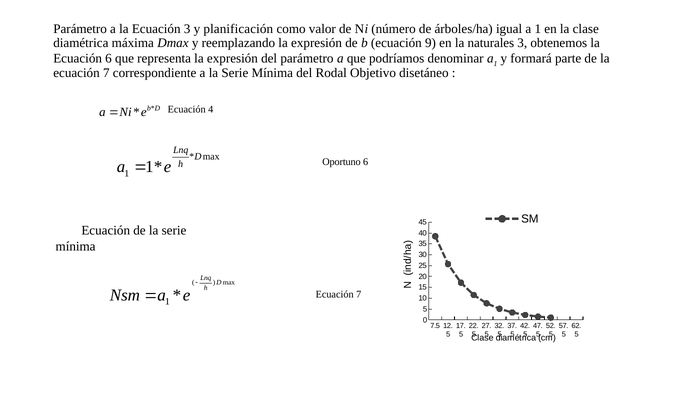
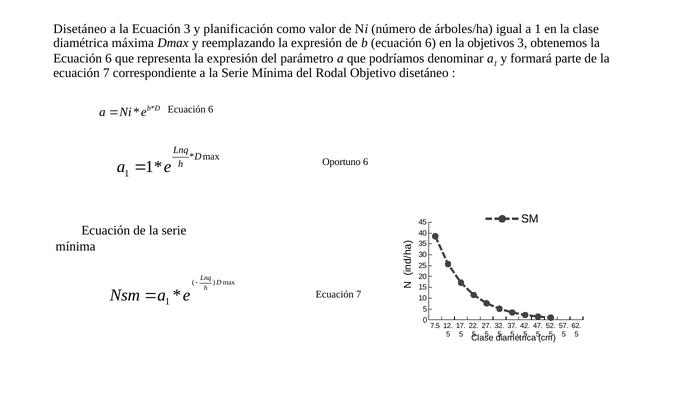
Parámetro at (80, 29): Parámetro -> Disetáneo
b ecuación 9: 9 -> 6
naturales: naturales -> objetivos
4 at (211, 109): 4 -> 6
